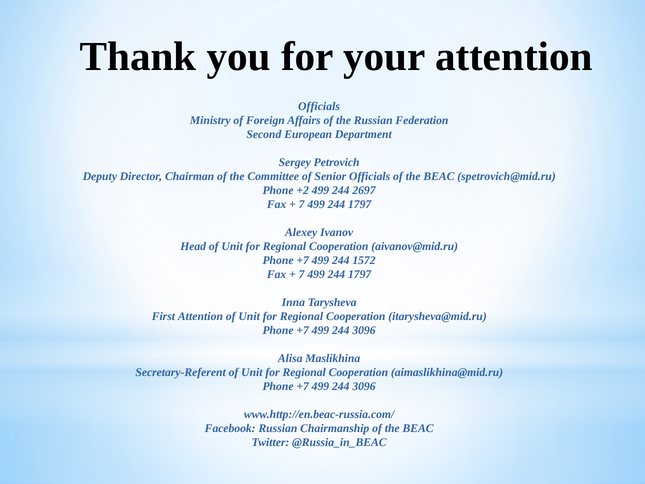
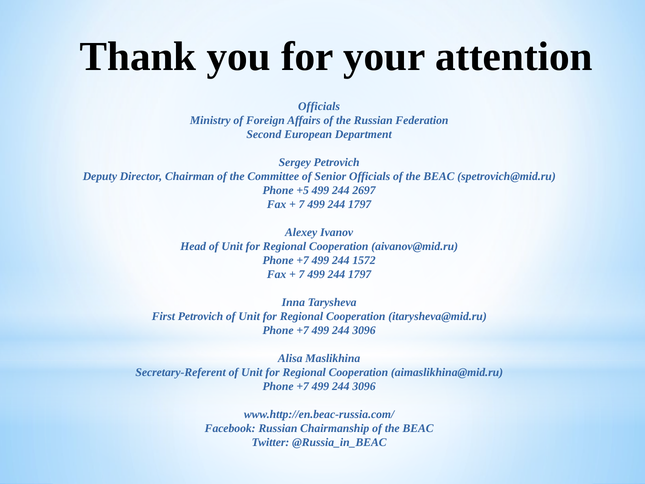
+2: +2 -> +5
First Attention: Attention -> Petrovich
